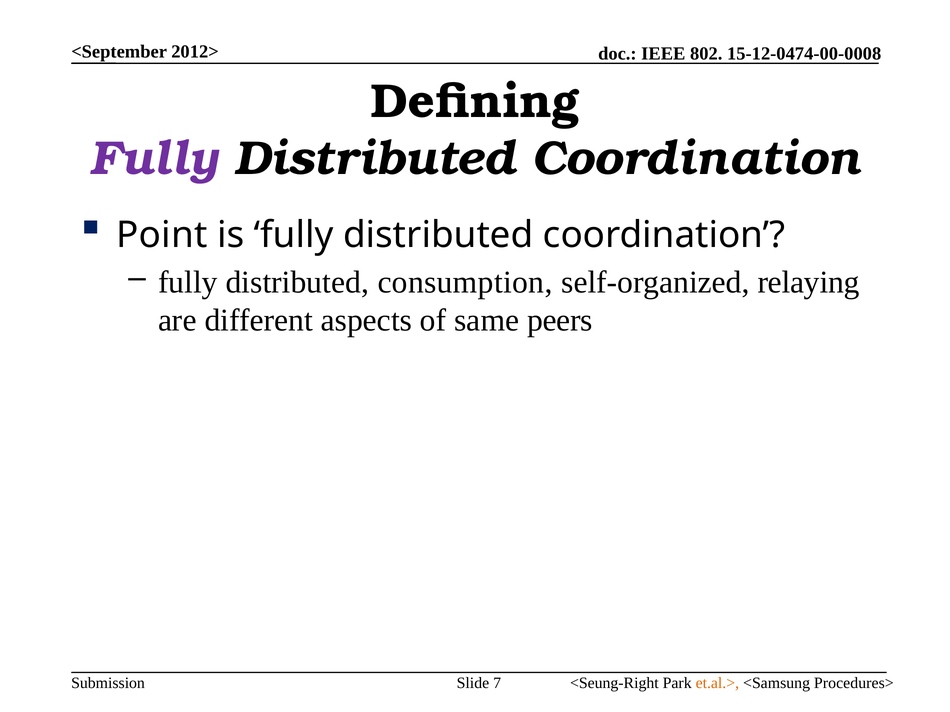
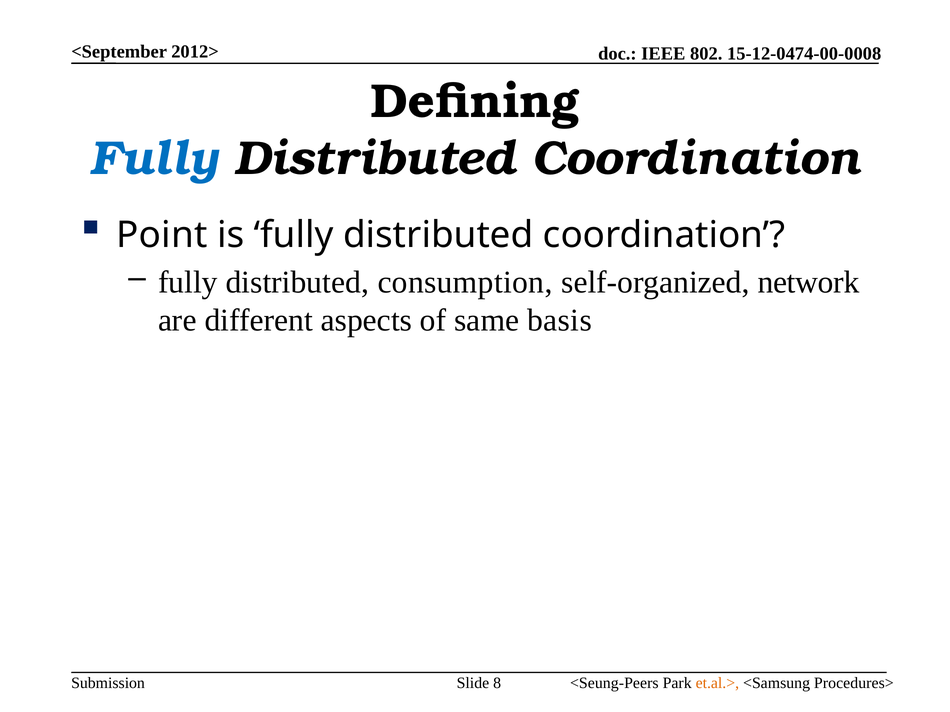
Fully at (154, 158) colour: purple -> blue
relaying: relaying -> network
peers: peers -> basis
7: 7 -> 8
<Seung-Right: <Seung-Right -> <Seung-Peers
